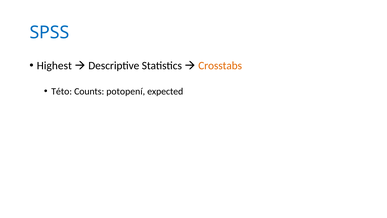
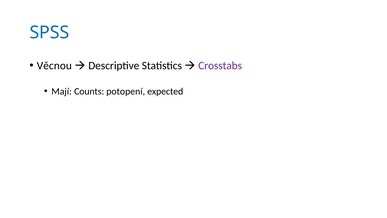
Highest: Highest -> Věcnou
Crosstabs colour: orange -> purple
Této: Této -> Mají
